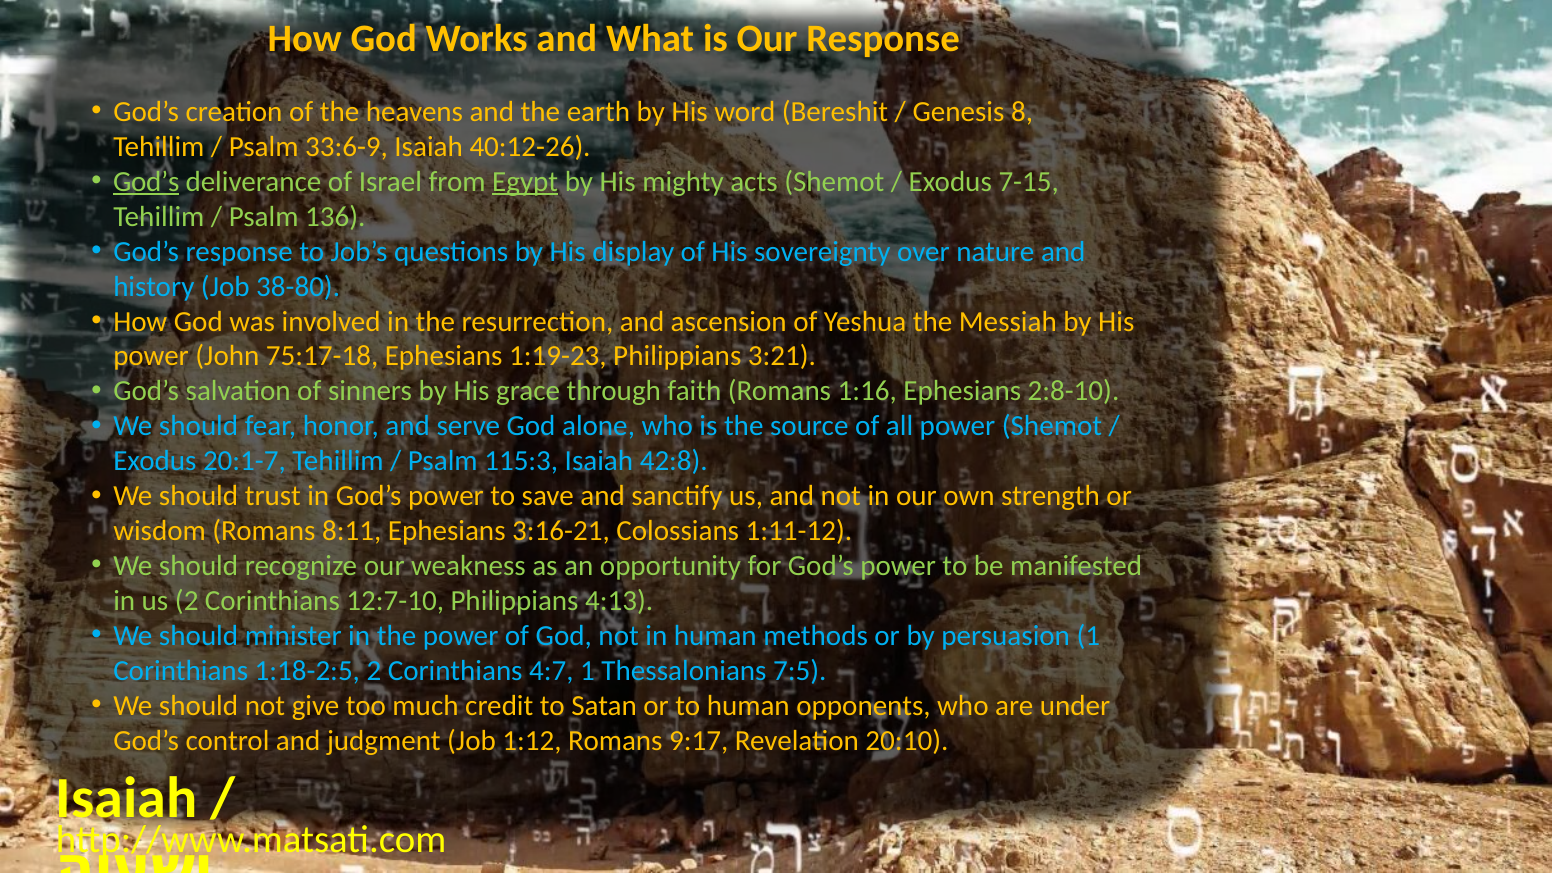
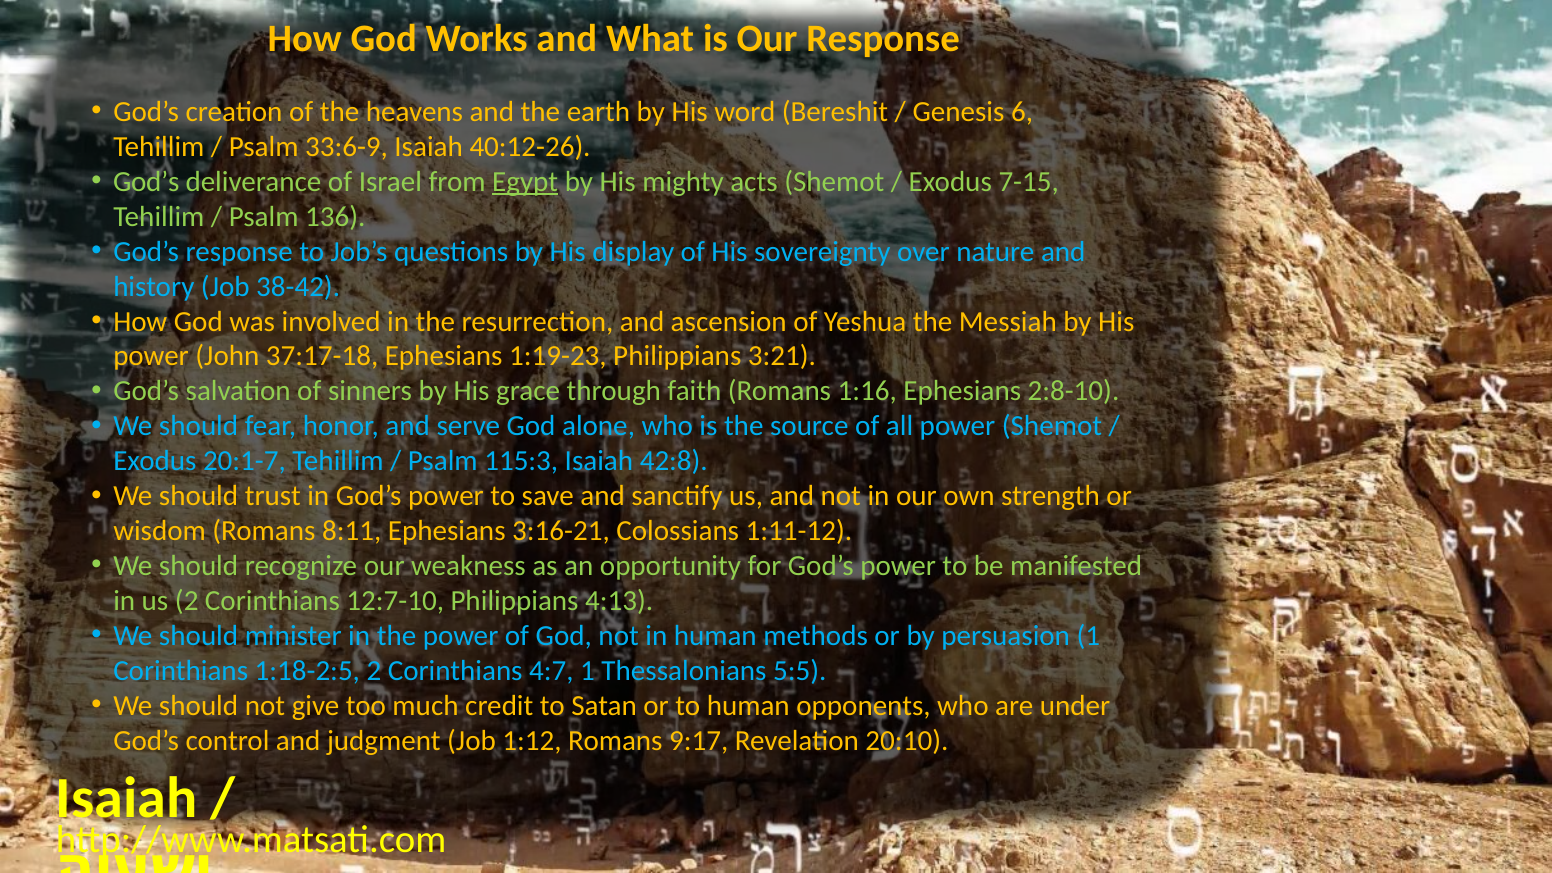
8: 8 -> 6
God’s at (146, 182) underline: present -> none
38-80: 38-80 -> 38-42
75:17-18: 75:17-18 -> 37:17-18
7:5: 7:5 -> 5:5
